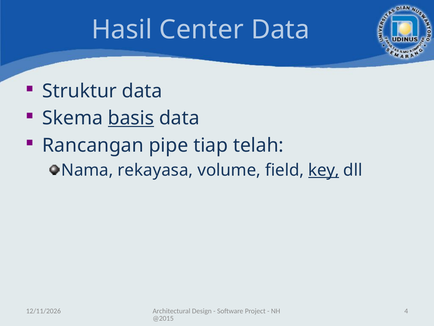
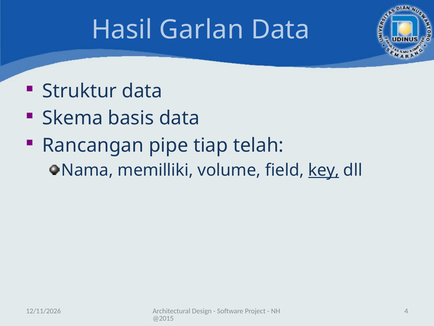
Center: Center -> Garlan
basis underline: present -> none
rekayasa: rekayasa -> memilliki
